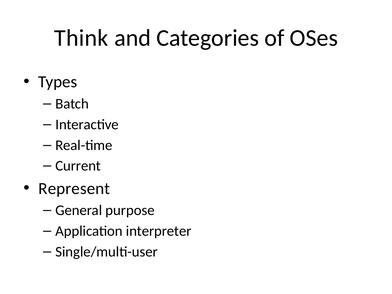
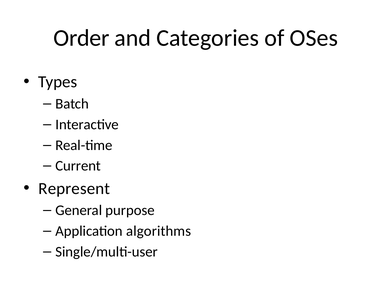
Think: Think -> Order
interpreter: interpreter -> algorithms
